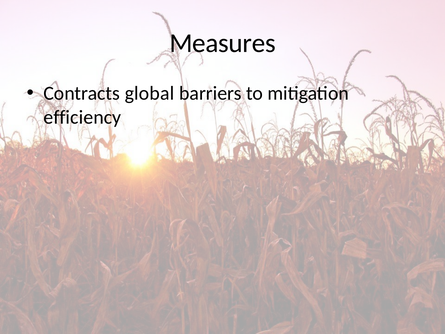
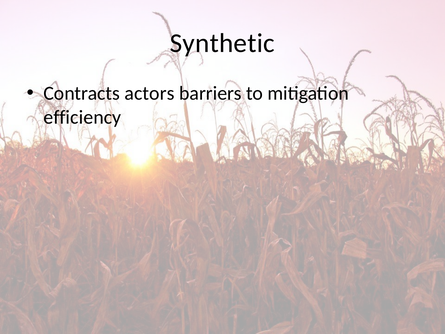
Measures: Measures -> Synthetic
global: global -> actors
